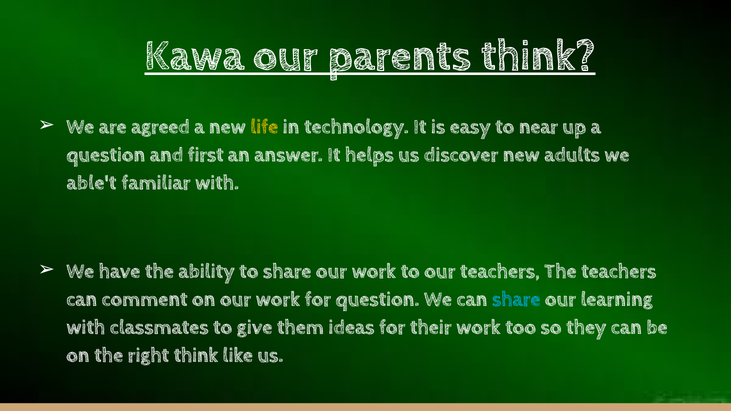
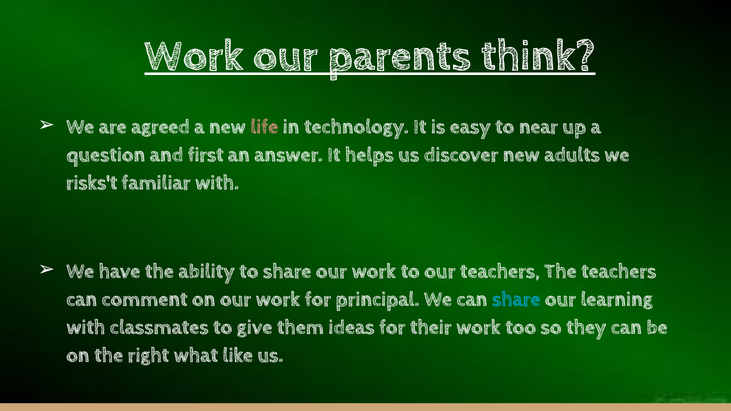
Kawa at (194, 55): Kawa -> Work
life colour: yellow -> pink
able't: able't -> risks't
for question: question -> principal
right think: think -> what
